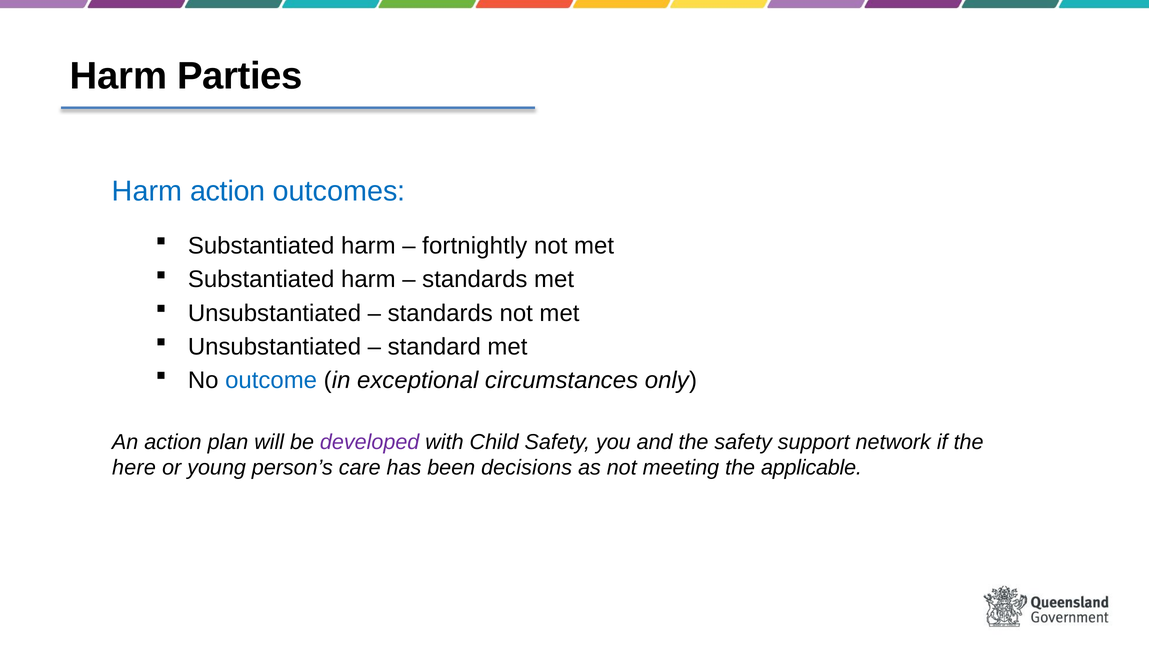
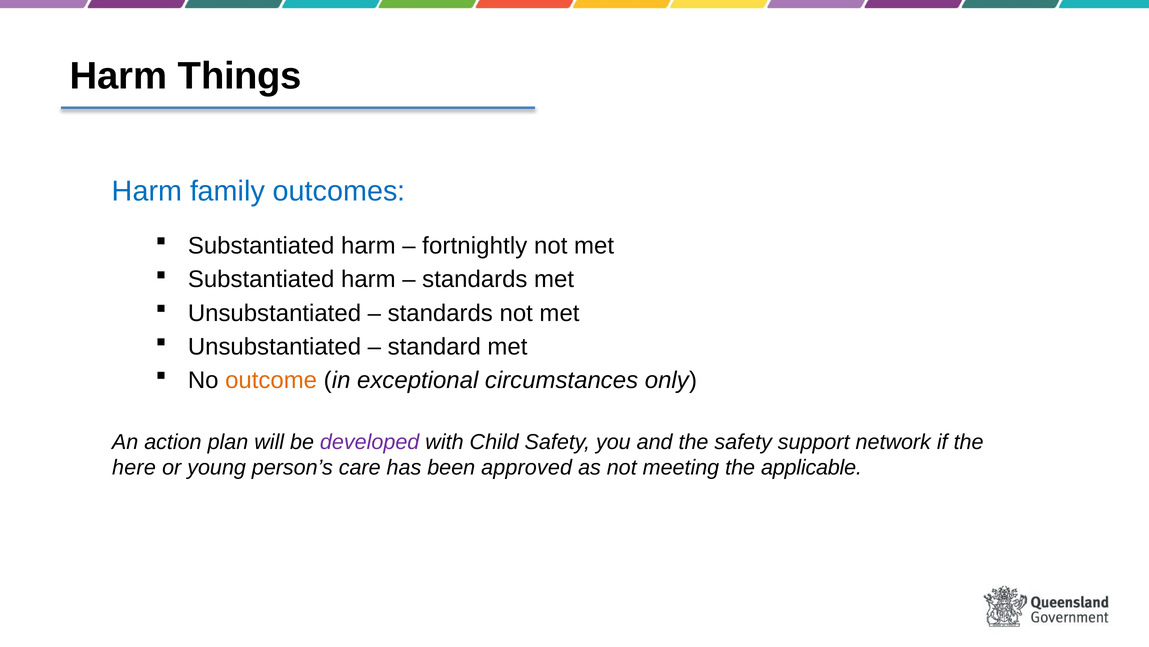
Parties: Parties -> Things
Harm action: action -> family
outcome colour: blue -> orange
decisions: decisions -> approved
